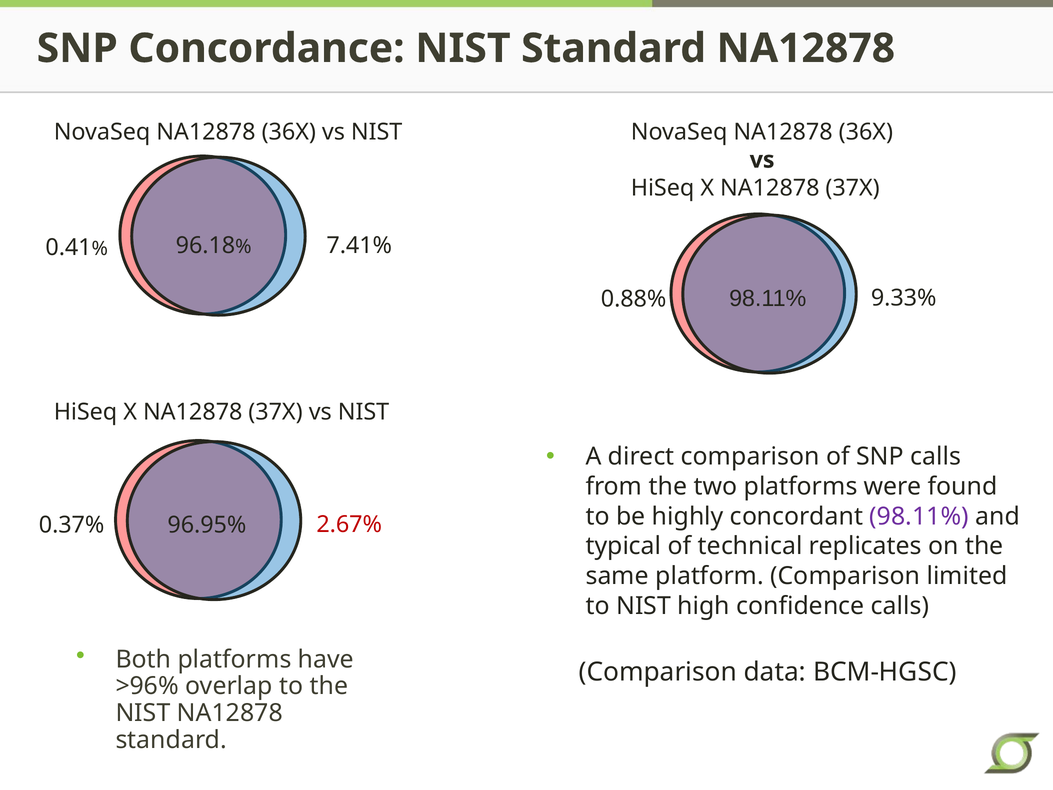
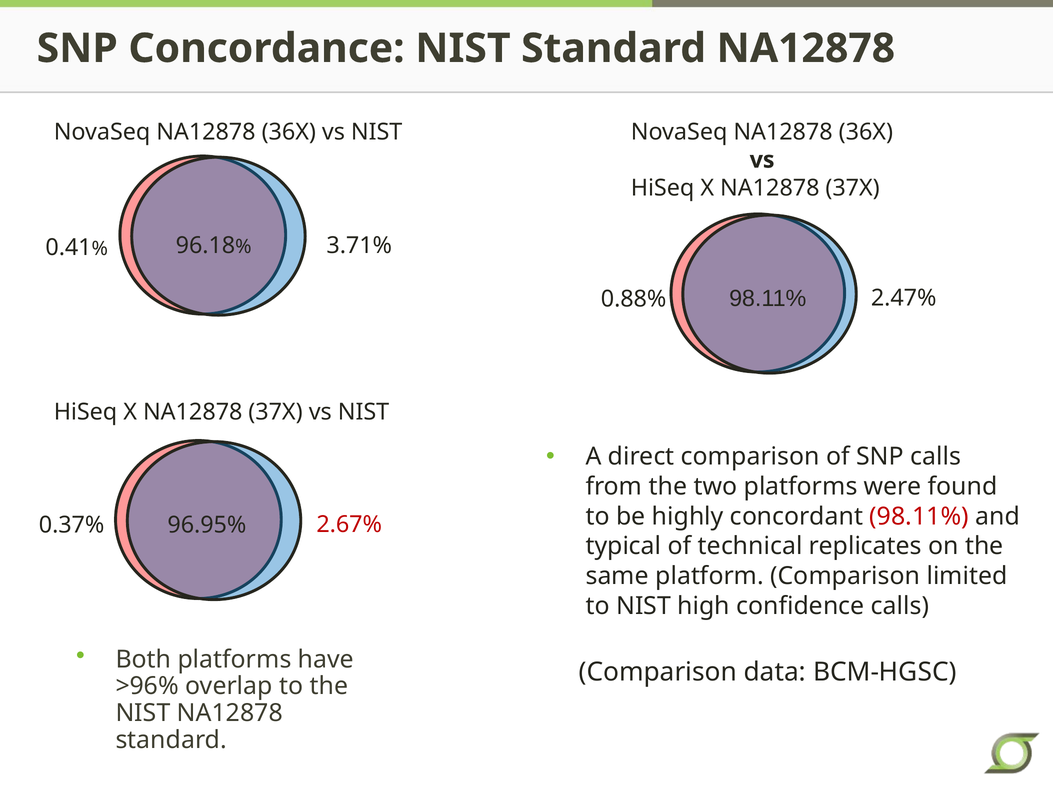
7.41%: 7.41% -> 3.71%
9.33%: 9.33% -> 2.47%
98.11% at (919, 516) colour: purple -> red
